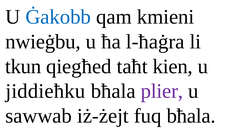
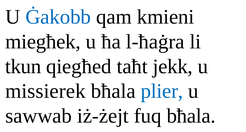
nwieġbu: nwieġbu -> miegħek
kien: kien -> jekk
jiddieħku: jiddieħku -> missierek
plier colour: purple -> blue
